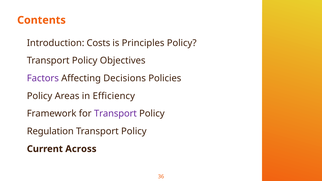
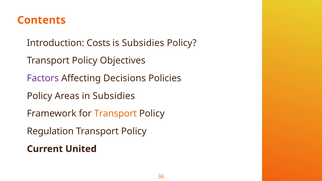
is Principles: Principles -> Subsidies
in Efficiency: Efficiency -> Subsidies
Transport at (115, 114) colour: purple -> orange
Across: Across -> United
